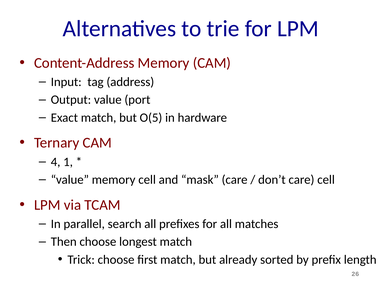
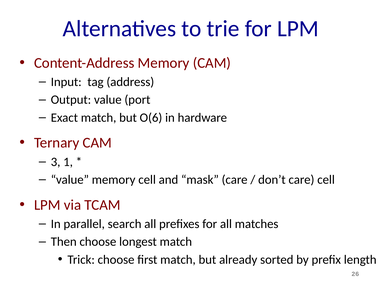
O(5: O(5 -> O(6
4: 4 -> 3
